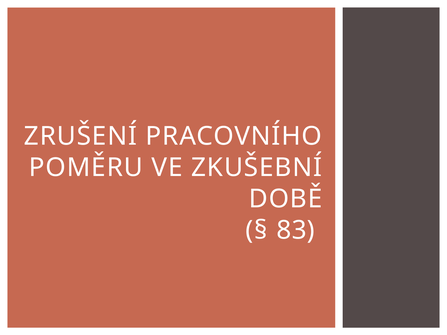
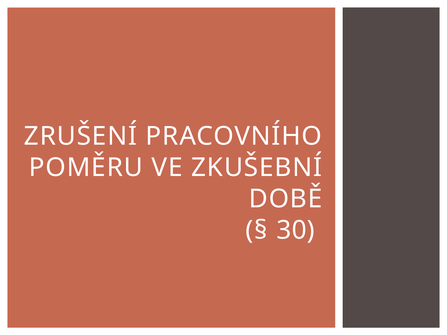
83: 83 -> 30
